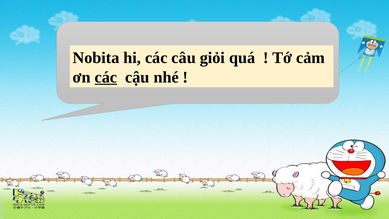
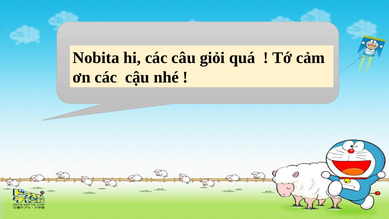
các at (106, 77) underline: present -> none
